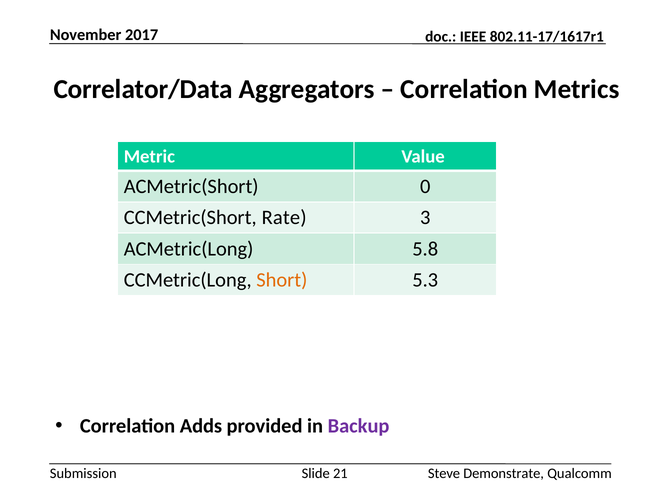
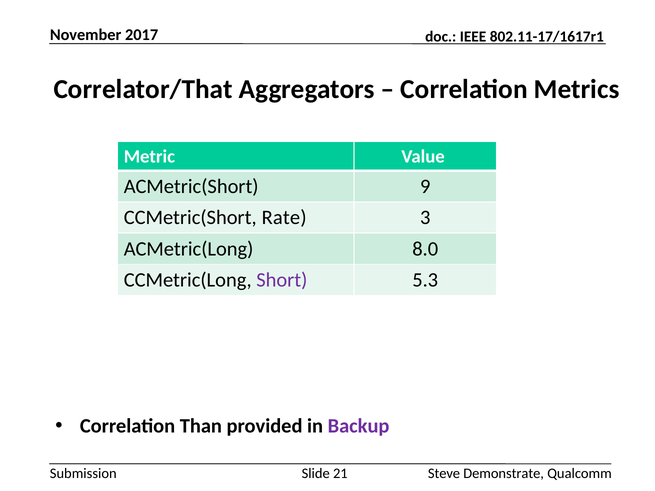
Correlator/Data: Correlator/Data -> Correlator/That
0: 0 -> 9
5.8: 5.8 -> 8.0
Short colour: orange -> purple
Adds: Adds -> Than
